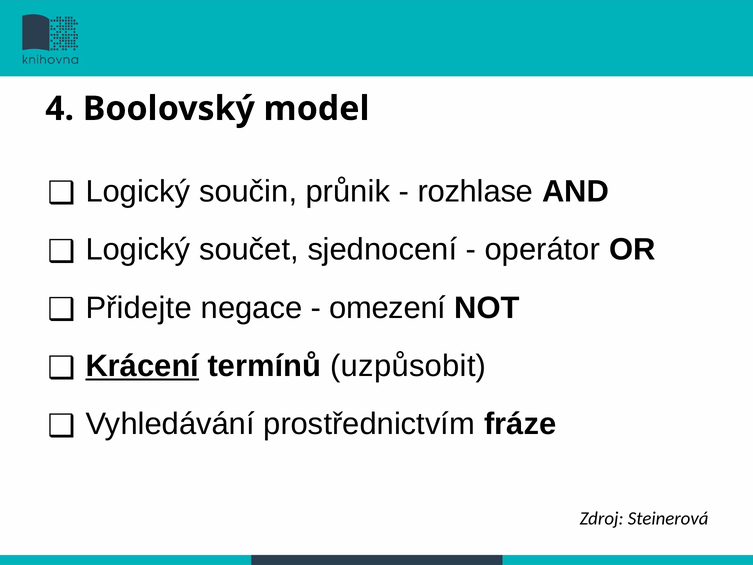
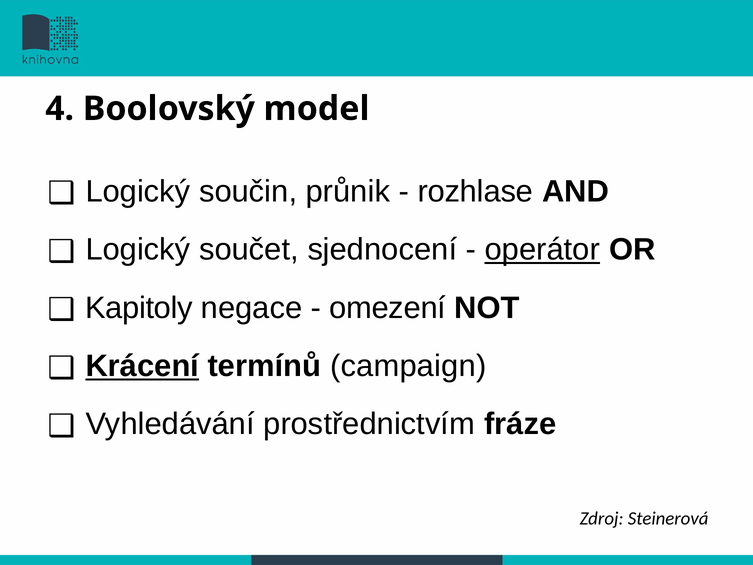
operátor underline: none -> present
Přidejte: Přidejte -> Kapitoly
uzpůsobit: uzpůsobit -> campaign
